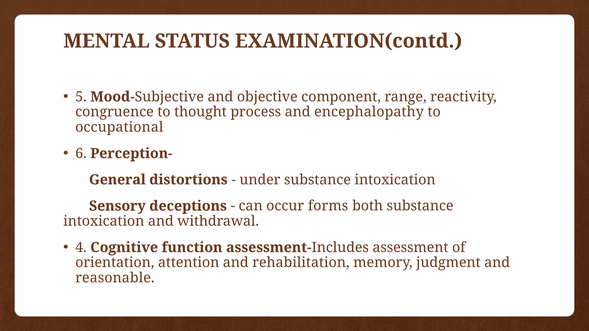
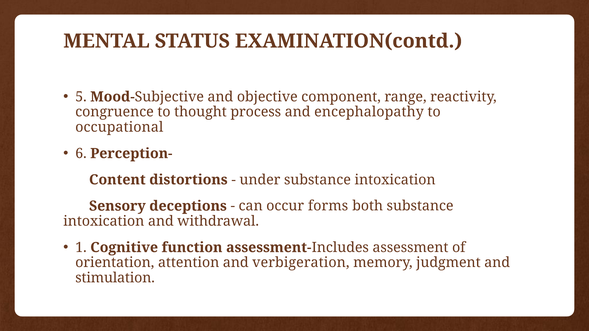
General: General -> Content
4: 4 -> 1
rehabilitation: rehabilitation -> verbigeration
reasonable: reasonable -> stimulation
